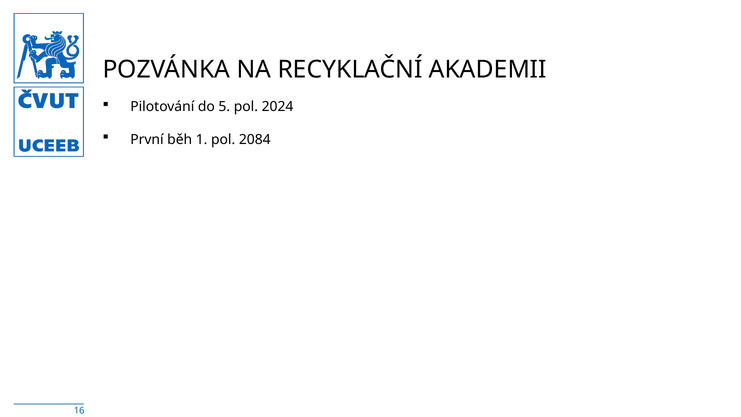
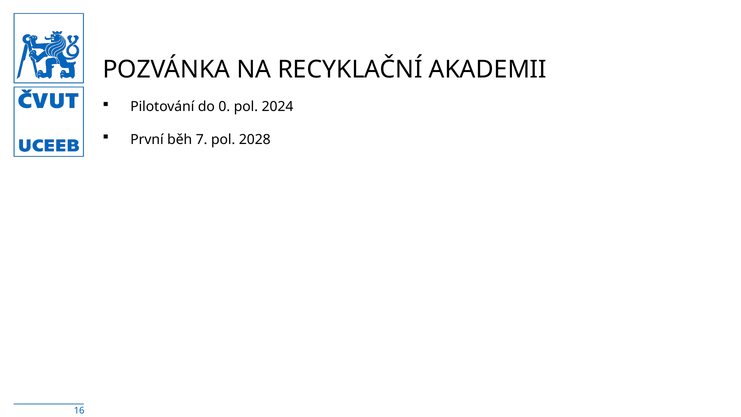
5: 5 -> 0
1: 1 -> 7
2084: 2084 -> 2028
